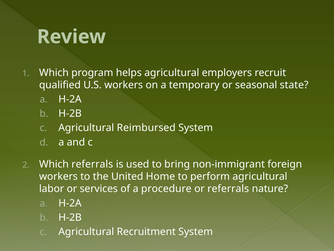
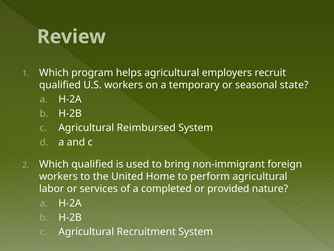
Which referrals: referrals -> qualified
procedure: procedure -> completed
or referrals: referrals -> provided
